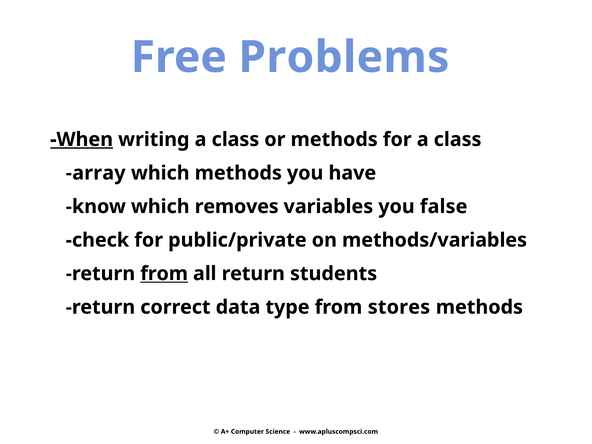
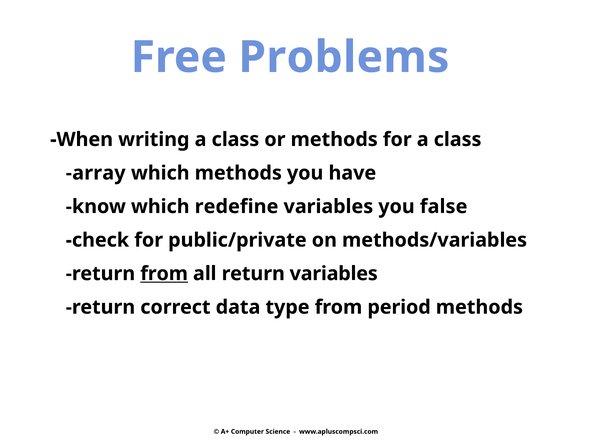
When underline: present -> none
removes: removes -> redefine
return students: students -> variables
stores: stores -> period
